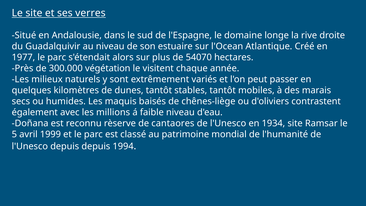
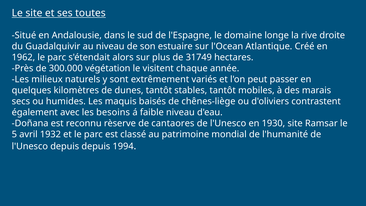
verres: verres -> toutes
1977: 1977 -> 1962
54070: 54070 -> 31749
millions: millions -> besoins
1934: 1934 -> 1930
1999: 1999 -> 1932
